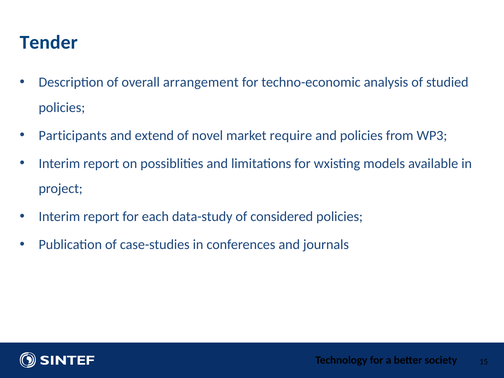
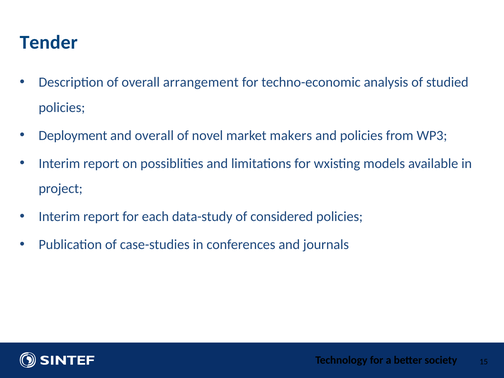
Participants: Participants -> Deployment
and extend: extend -> overall
require: require -> makers
